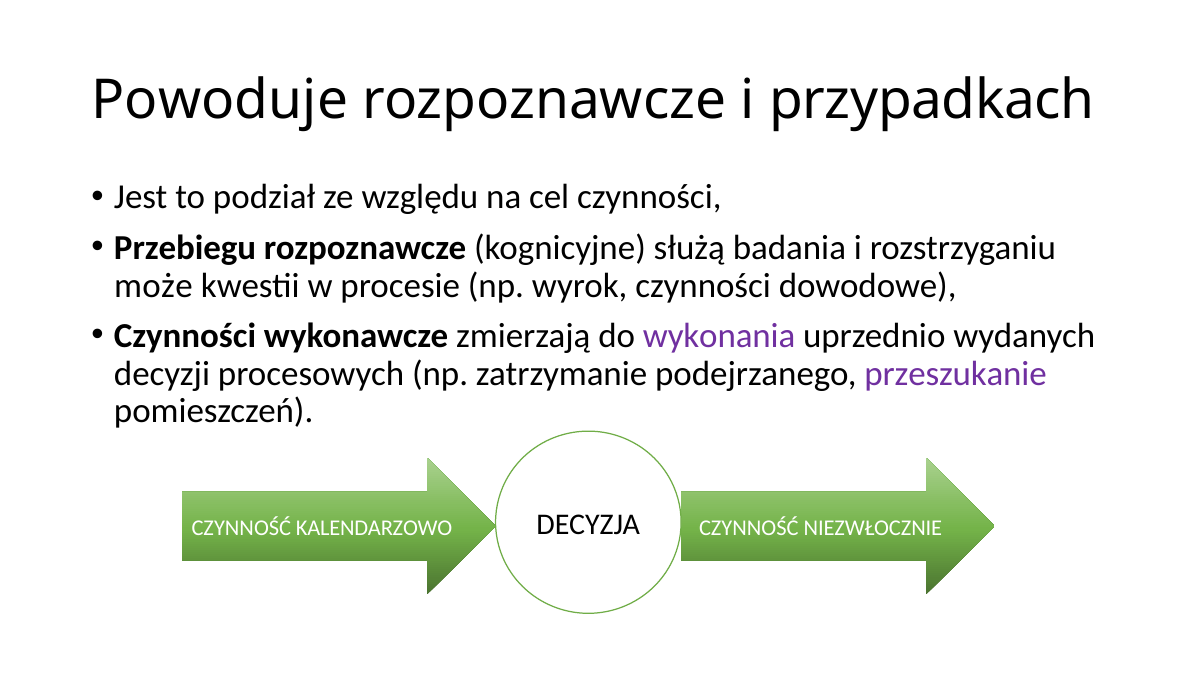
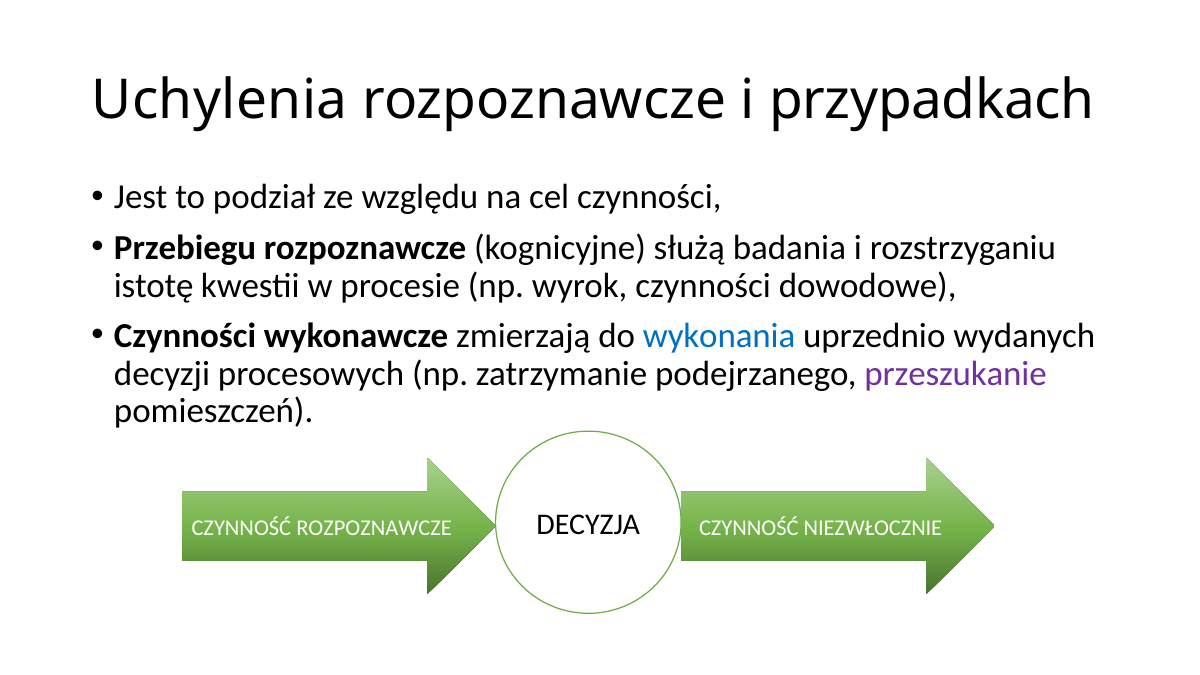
Powoduje: Powoduje -> Uchylenia
może: może -> istotę
wykonania colour: purple -> blue
CZYNNOŚĆ KALENDARZOWO: KALENDARZOWO -> ROZPOZNAWCZE
